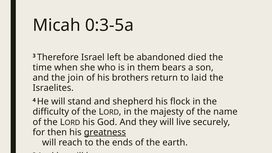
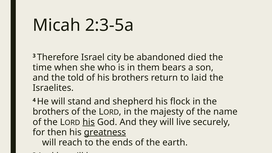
0:3-5a: 0:3-5a -> 2:3-5a
left: left -> city
join: join -> told
difficulty at (51, 112): difficulty -> brothers
his at (89, 122) underline: none -> present
